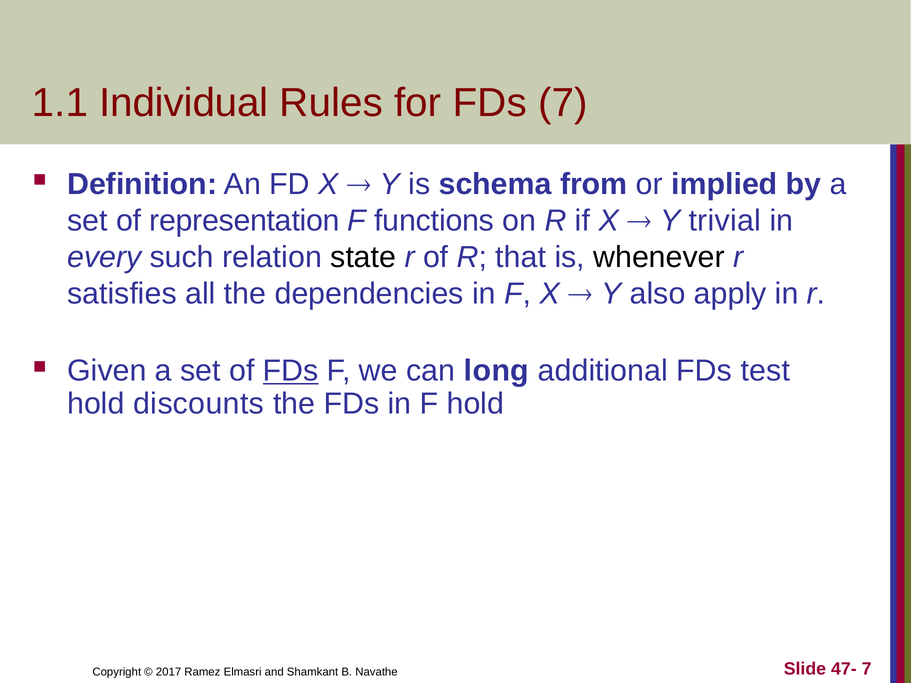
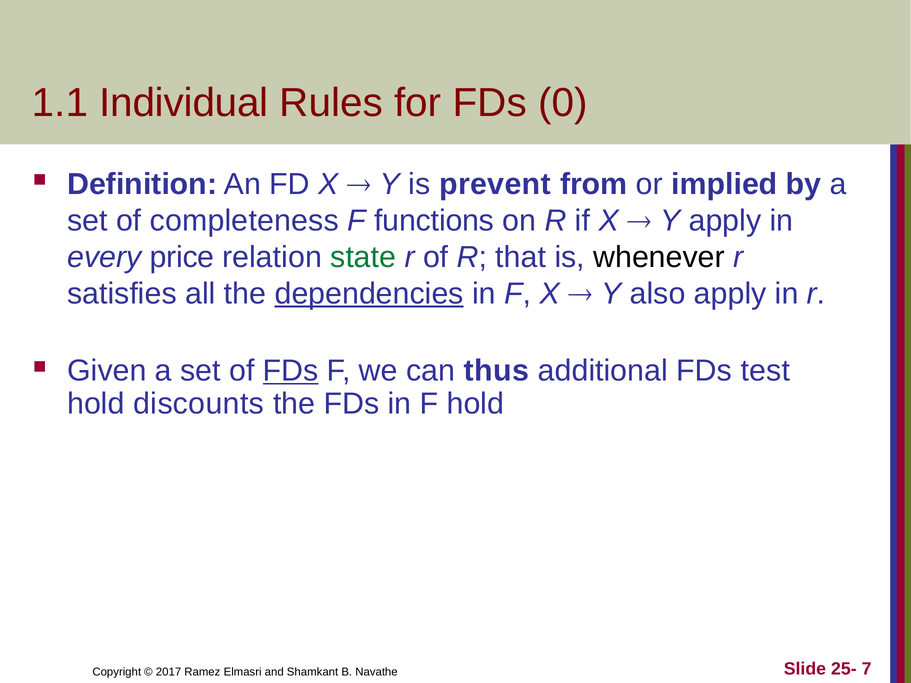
FDs 7: 7 -> 0
schema: schema -> prevent
representation: representation -> completeness
Y trivial: trivial -> apply
such: such -> price
state colour: black -> green
dependencies underline: none -> present
long: long -> thus
47-: 47- -> 25-
